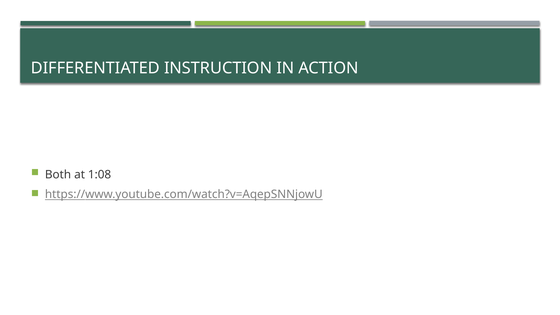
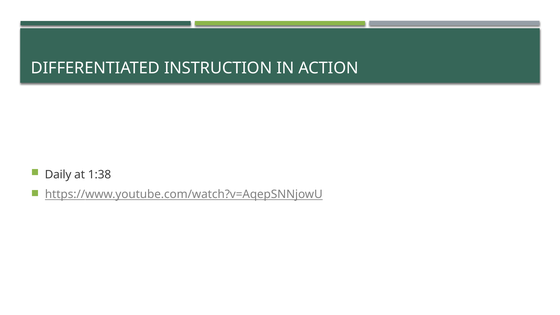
Both: Both -> Daily
1:08: 1:08 -> 1:38
